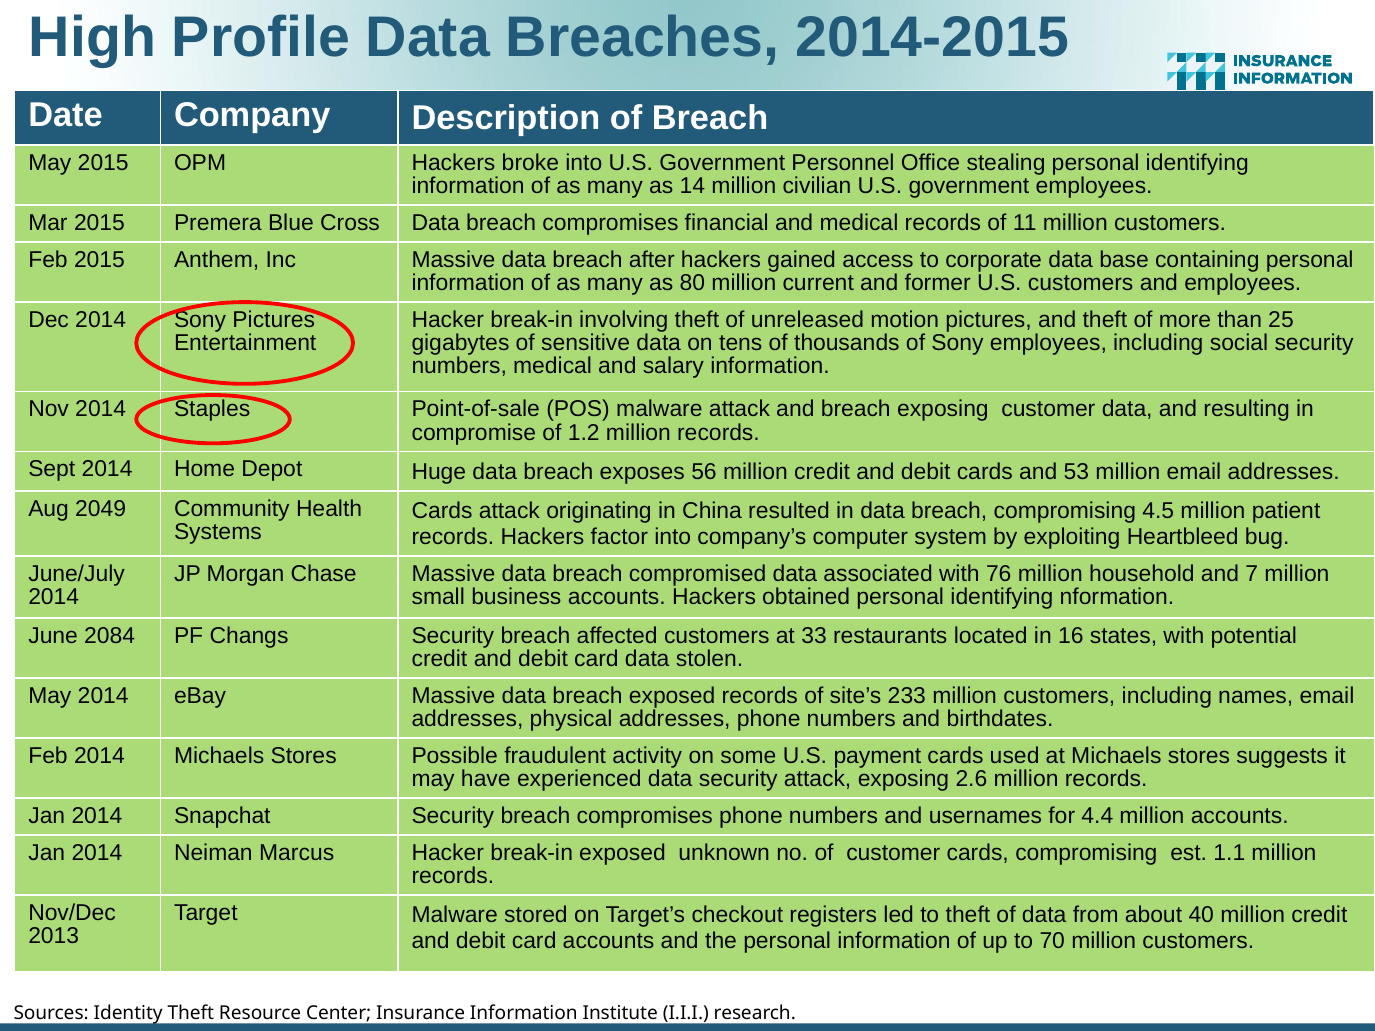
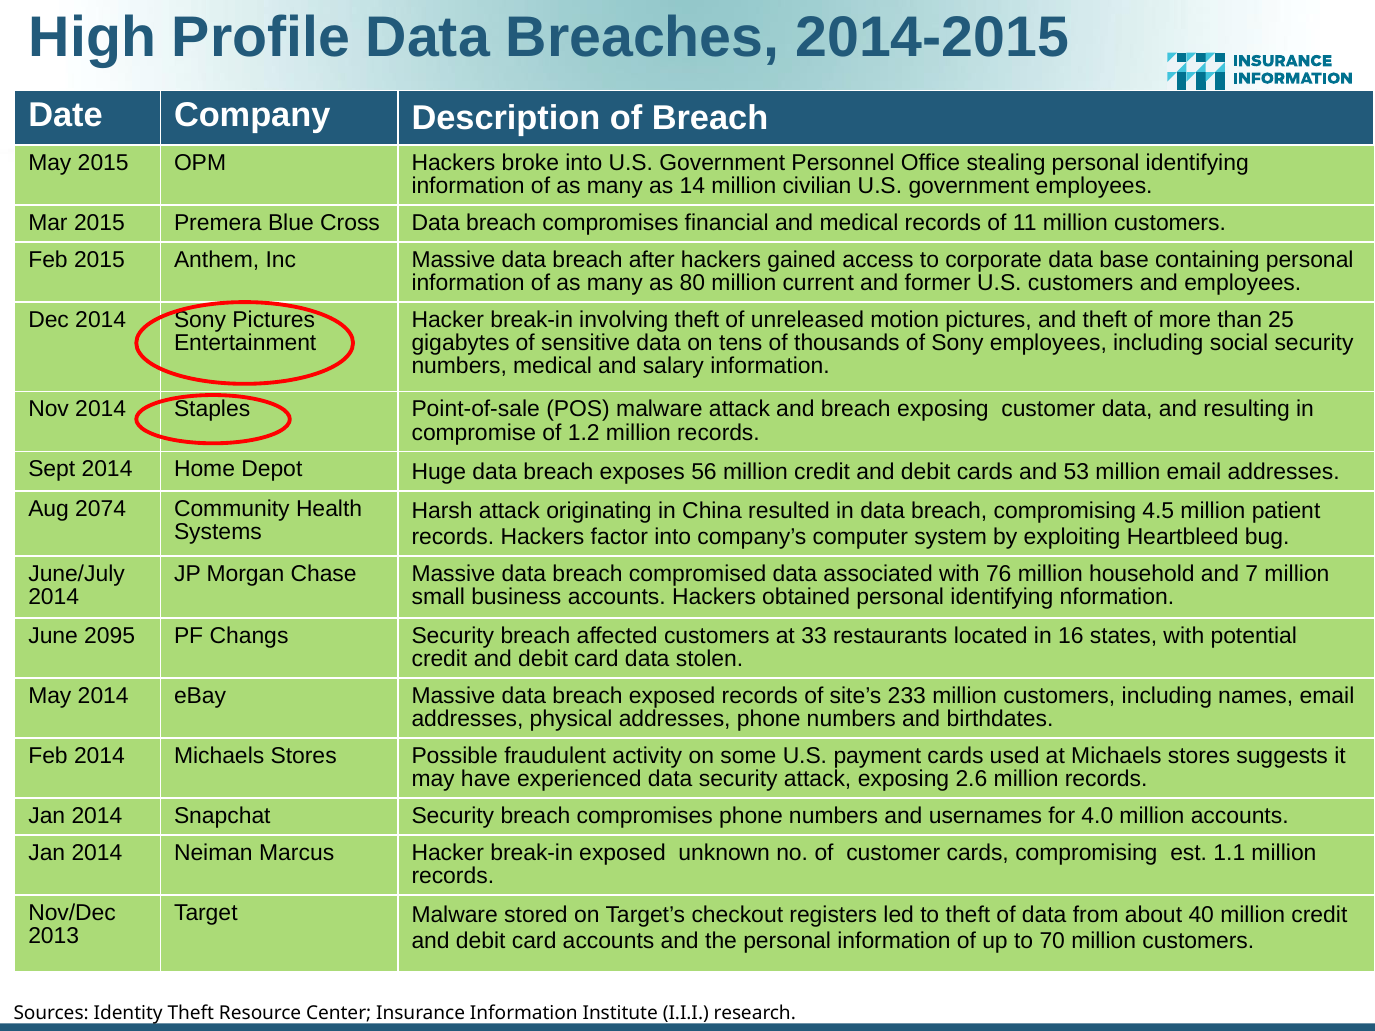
2049: 2049 -> 2074
Cards at (442, 511): Cards -> Harsh
2084: 2084 -> 2095
4.4: 4.4 -> 4.0
